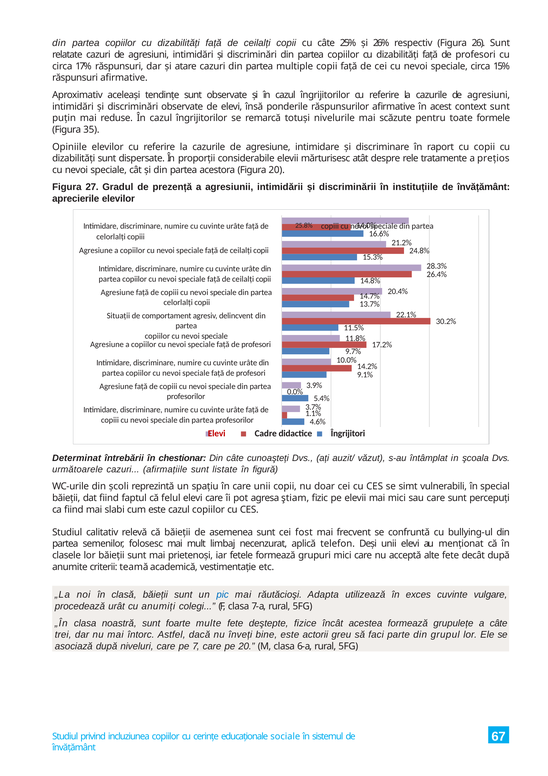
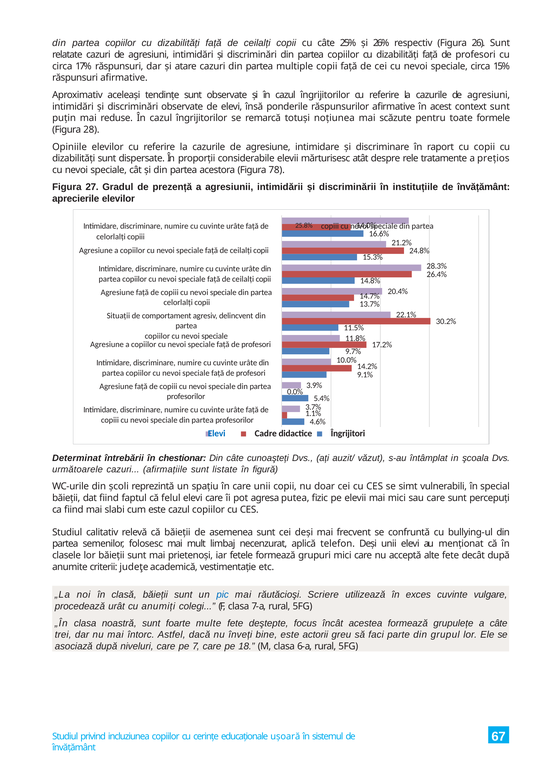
nivelurile: nivelurile -> noțiunea
35: 35 -> 28
Figura 20: 20 -> 78
Elevi at (217, 433) colour: red -> blue
ştiam: ştiam -> putea
cei fost: fost -> deși
teamă: teamă -> judeţe
Adapta: Adapta -> Scriere
fizice: fizice -> focus
pe 20: 20 -> 18
sociale: sociale -> ușoară
